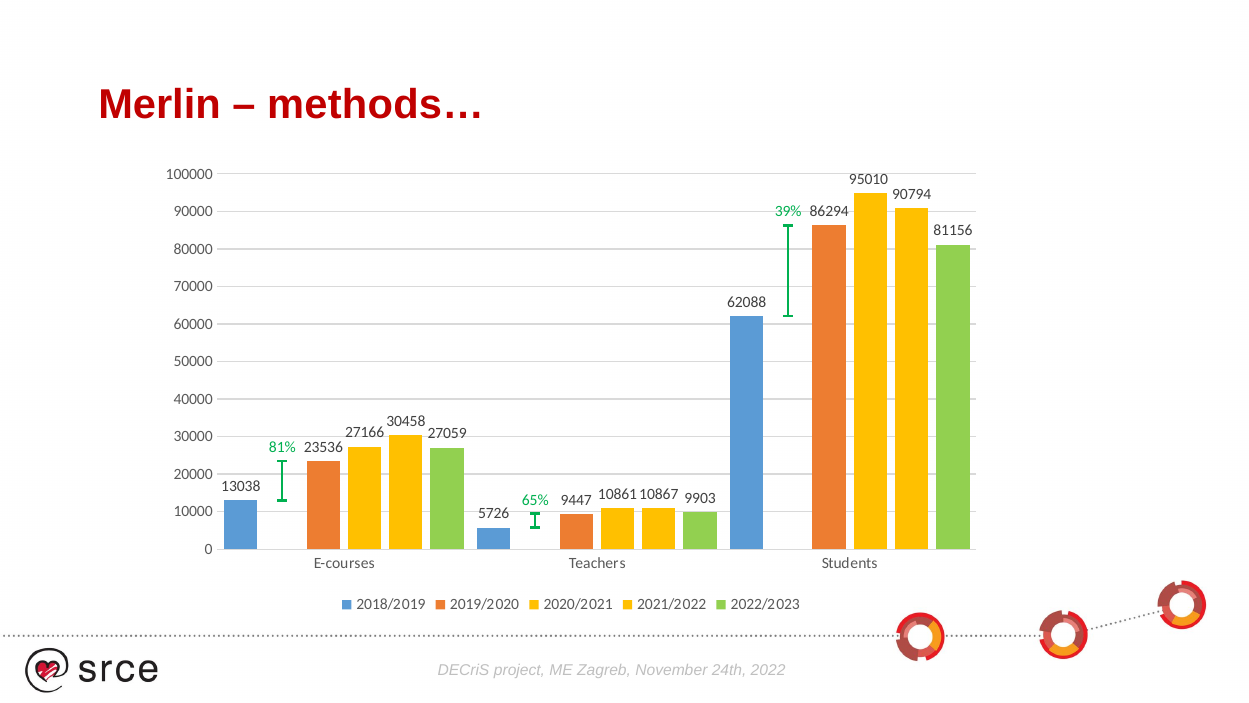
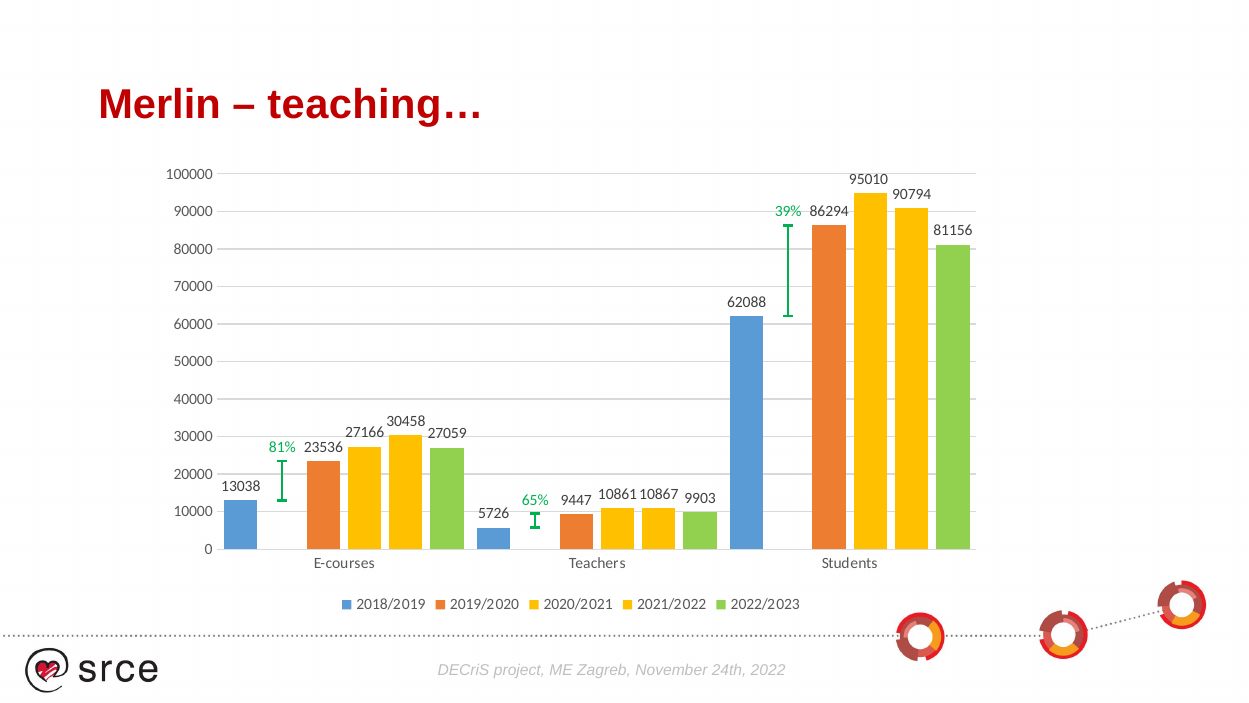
methods…: methods… -> teaching…
